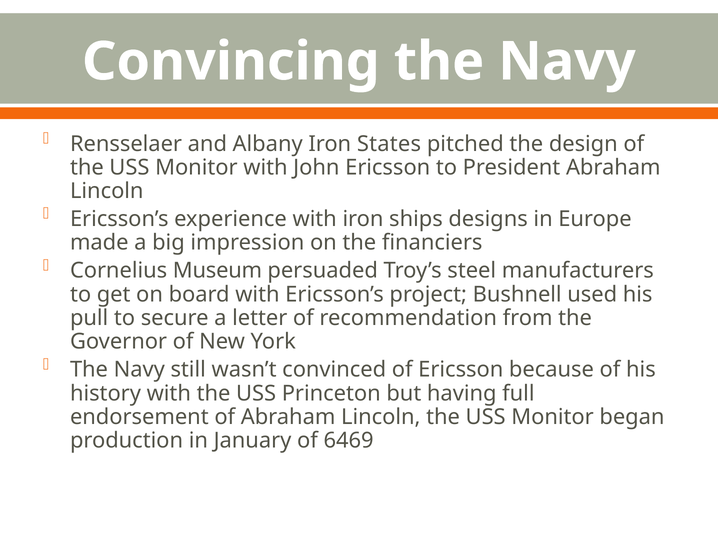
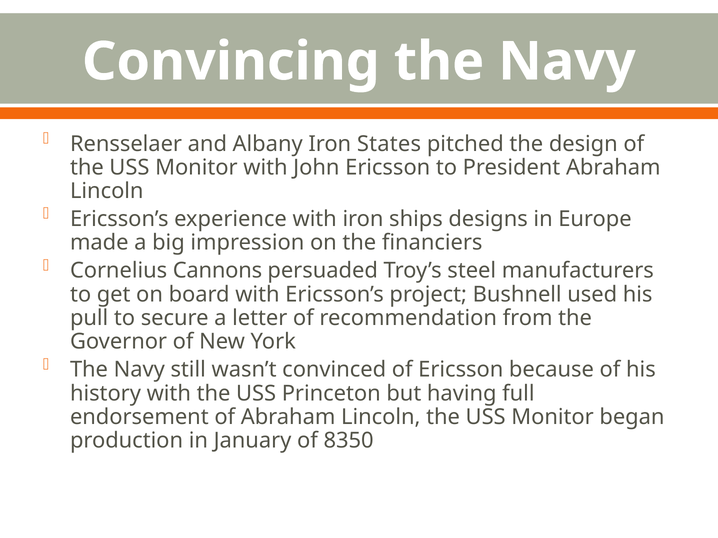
Museum: Museum -> Cannons
6469: 6469 -> 8350
